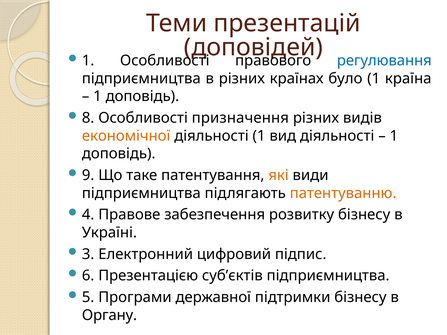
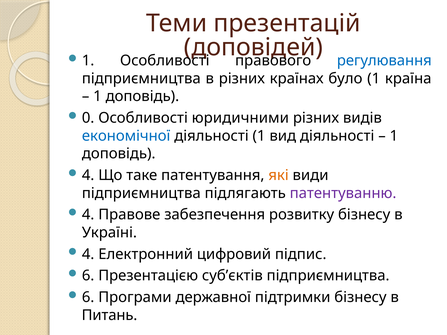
8: 8 -> 0
призначення: призначення -> юридичними
економічної colour: orange -> blue
9 at (88, 175): 9 -> 4
патентуванню colour: orange -> purple
3 at (88, 254): 3 -> 4
5 at (88, 298): 5 -> 6
Органу: Органу -> Питань
